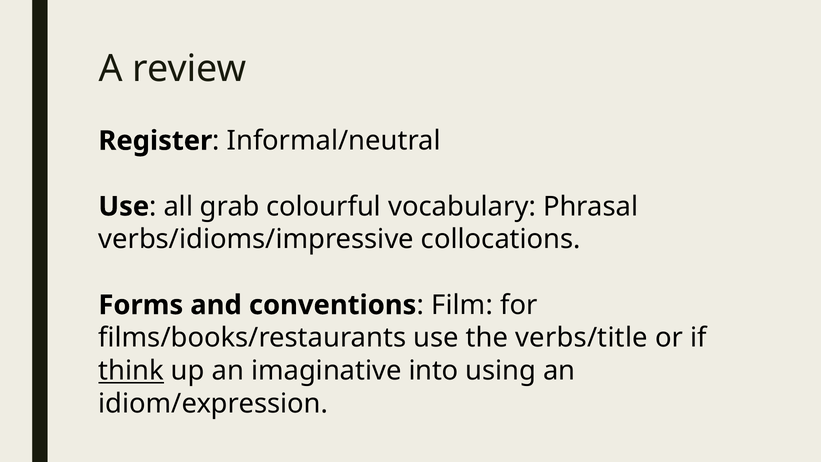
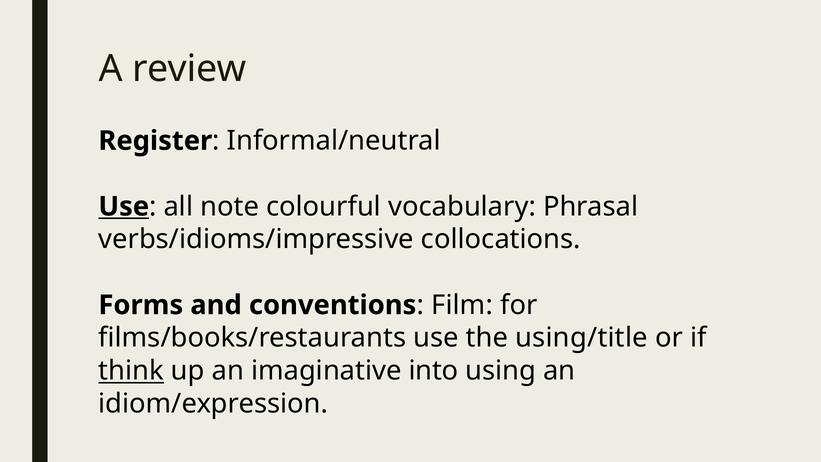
Use at (124, 206) underline: none -> present
grab: grab -> note
verbs/title: verbs/title -> using/title
